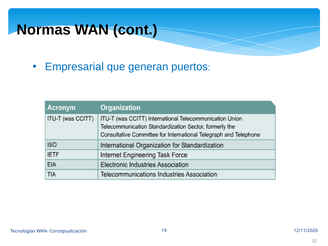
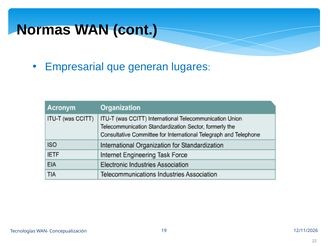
puertos: puertos -> lugares
